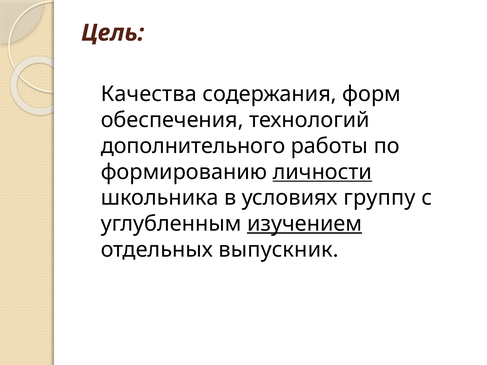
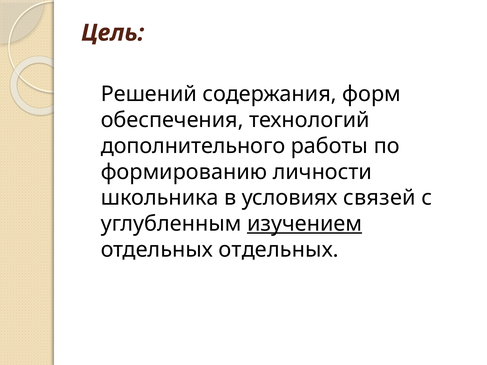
Качества: Качества -> Решений
личности underline: present -> none
группу: группу -> связей
отдельных выпускник: выпускник -> отдельных
